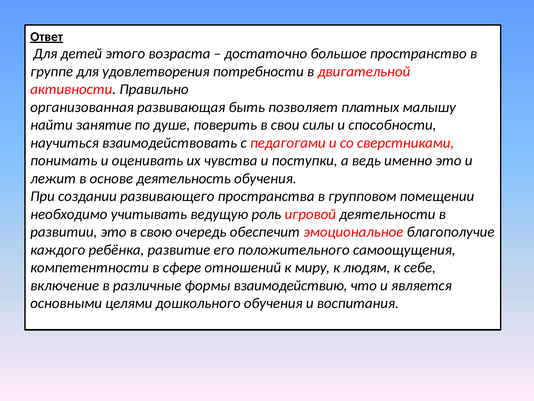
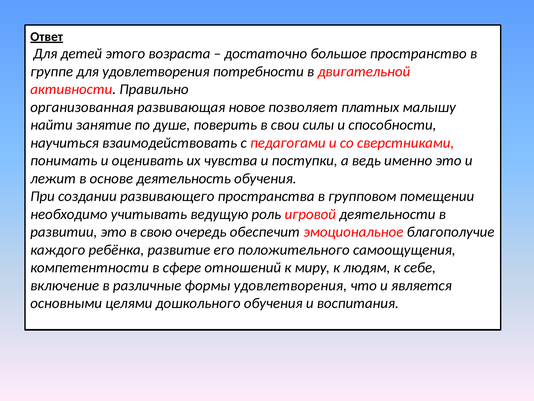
быть: быть -> новое
формы взаимодействию: взаимодействию -> удовлетворения
